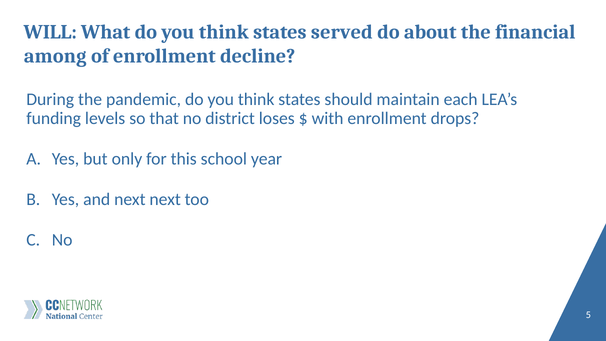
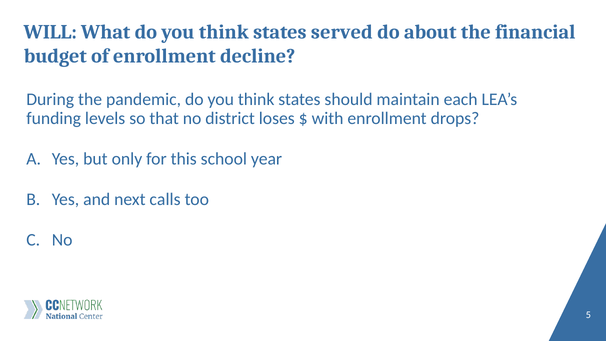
among: among -> budget
next next: next -> calls
